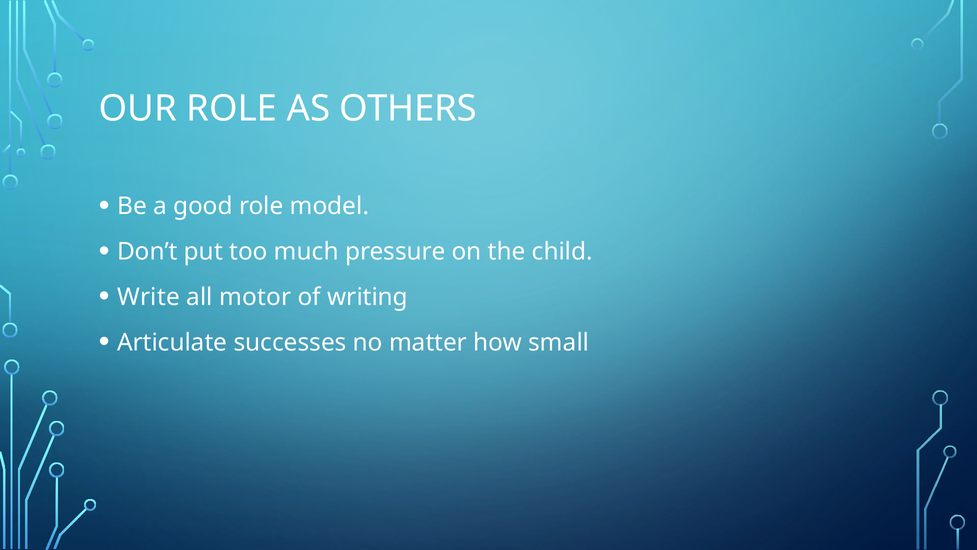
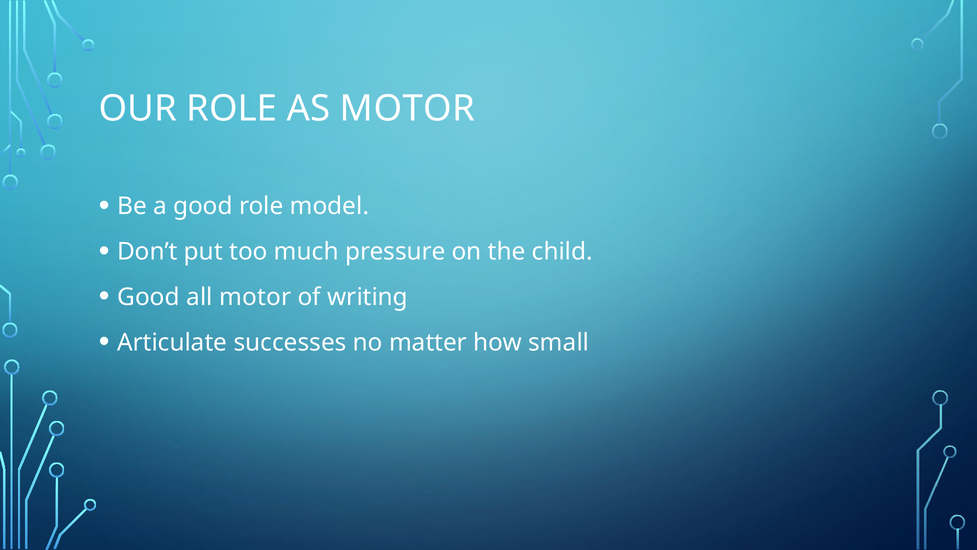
AS OTHERS: OTHERS -> MOTOR
Write at (148, 297): Write -> Good
